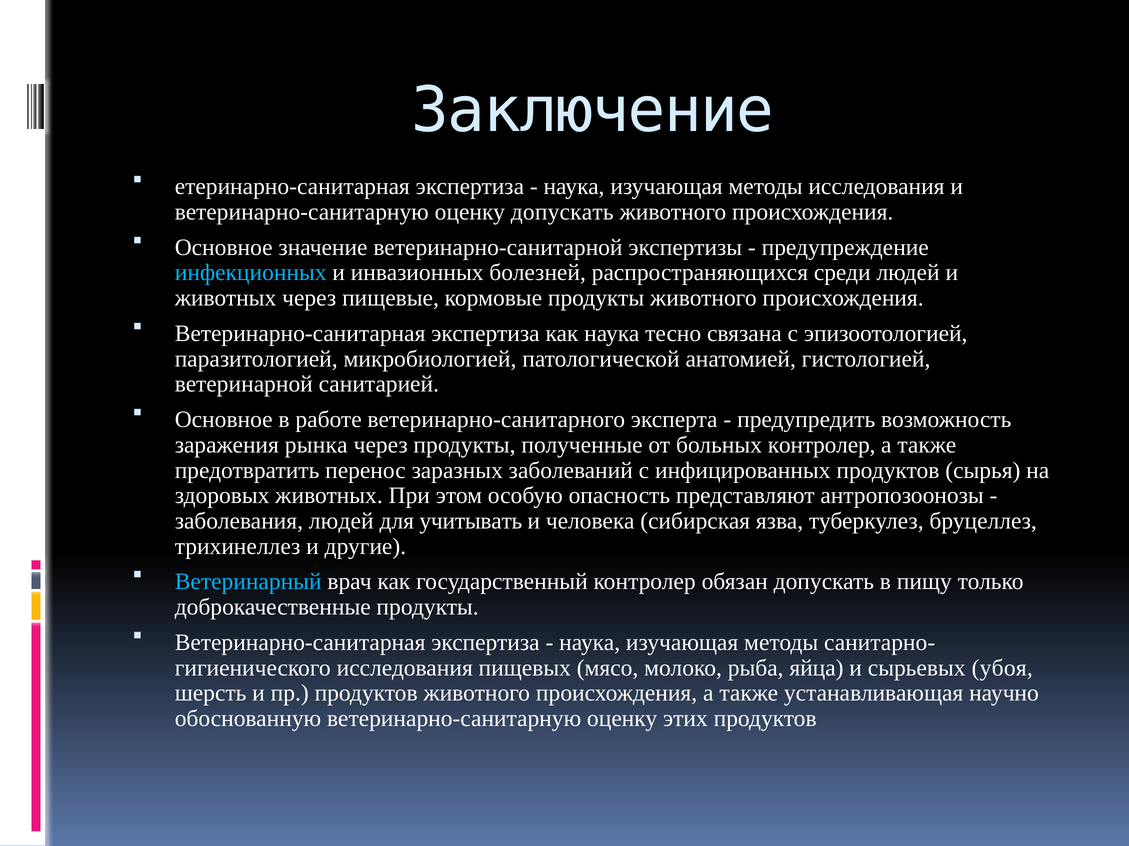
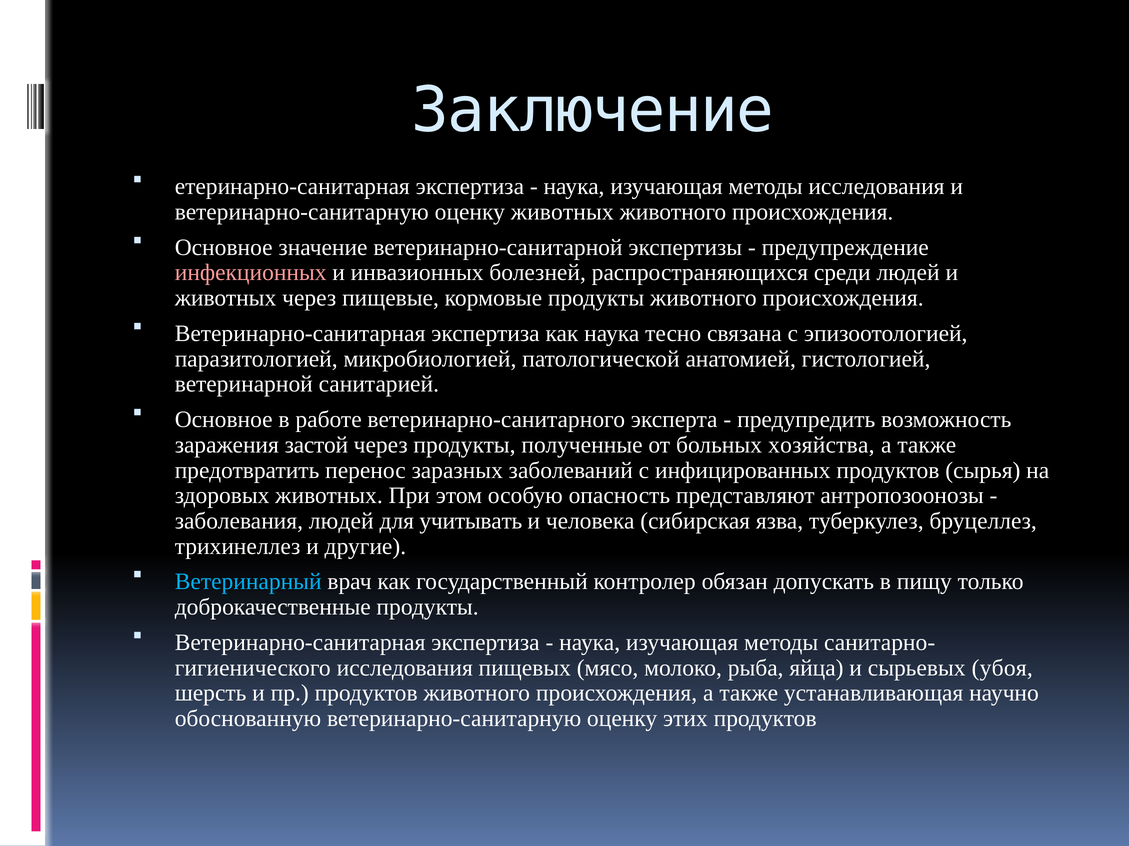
оценку допускать: допускать -> животных
инфекционных colour: light blue -> pink
рынка: рынка -> застой
больных контролер: контролер -> хозяйства
